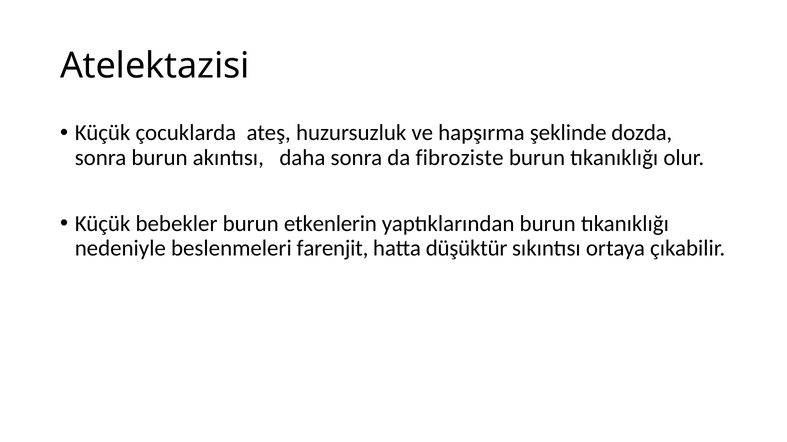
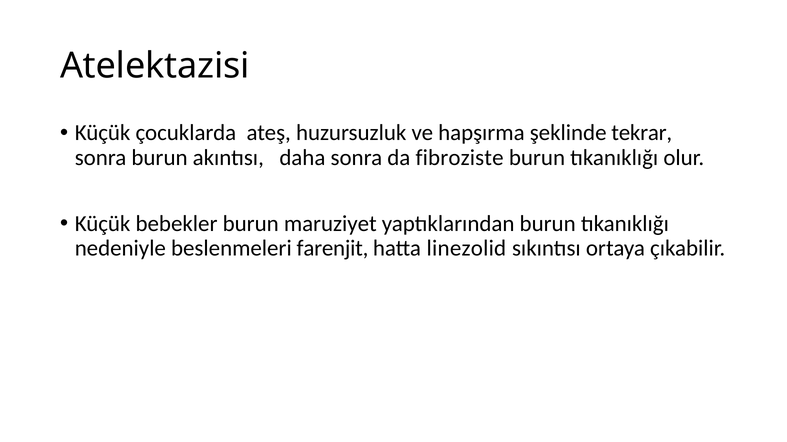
dozda: dozda -> tekrar
etkenlerin: etkenlerin -> maruziyet
düşüktür: düşüktür -> linezolid
